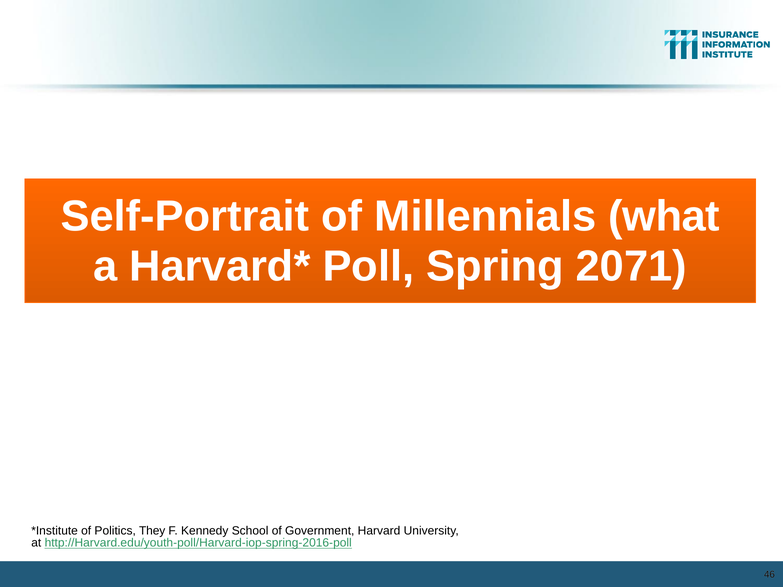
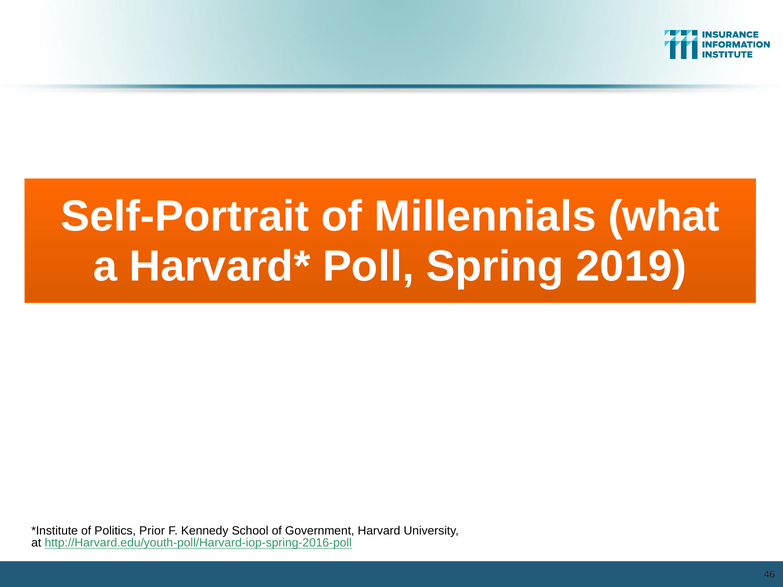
2071: 2071 -> 2019
They: They -> Prior
